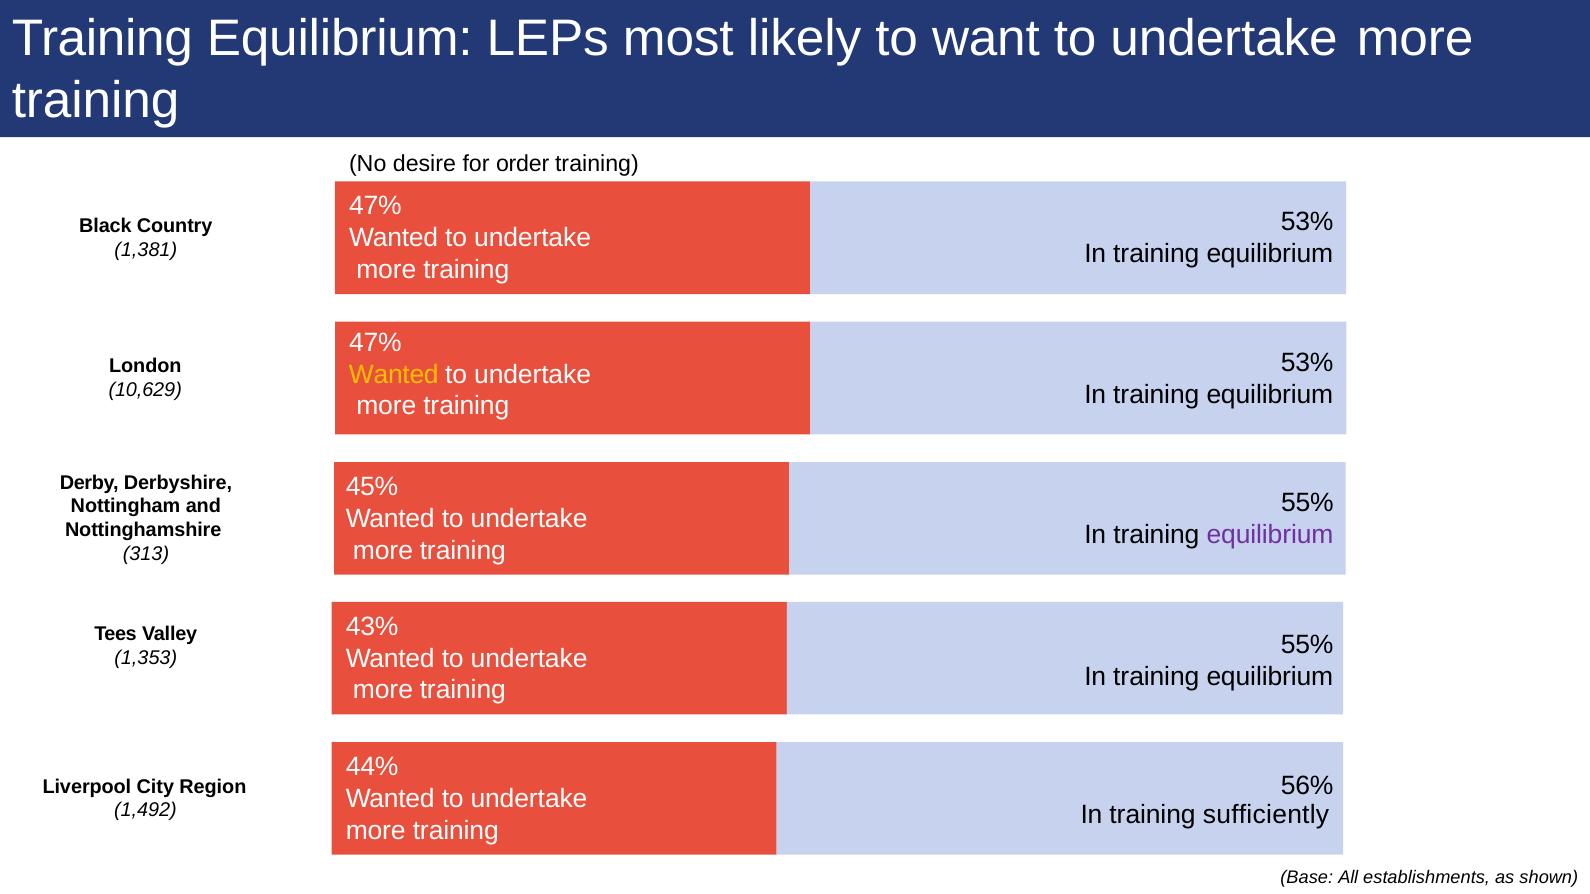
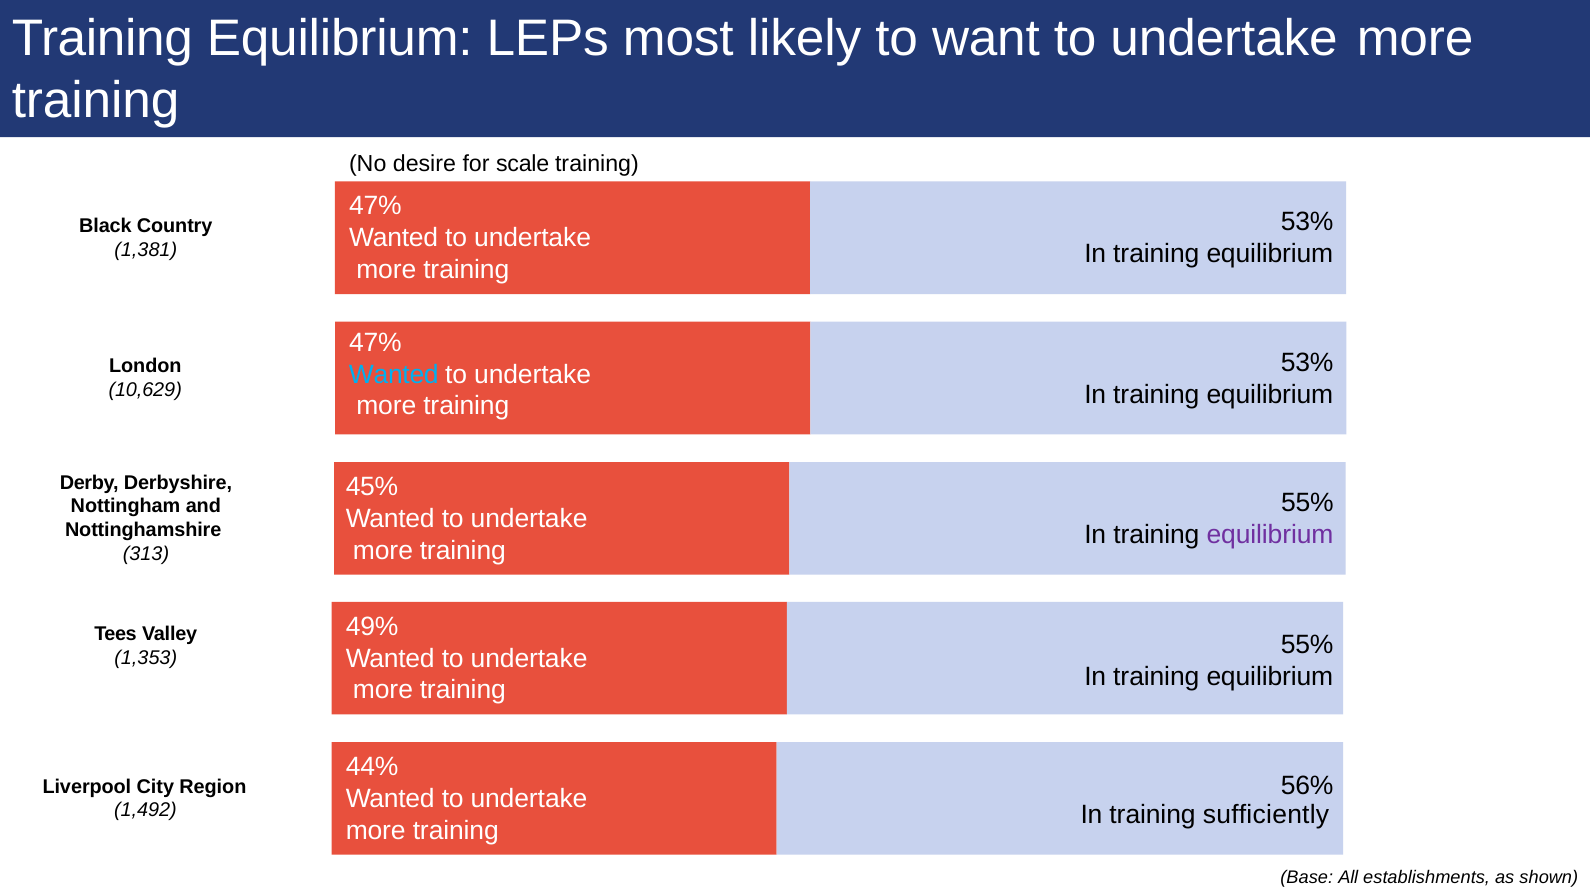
order: order -> scale
Wanted at (394, 375) colour: yellow -> light blue
43%: 43% -> 49%
